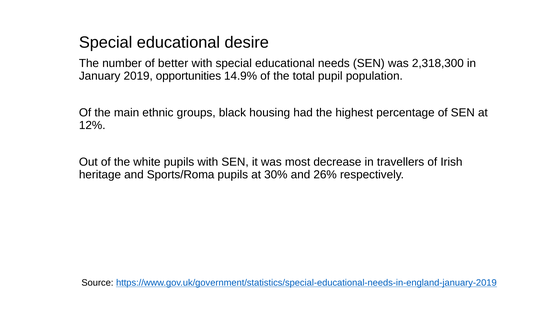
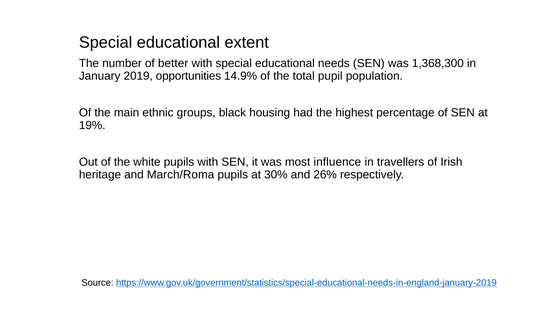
desire: desire -> extent
2,318,300: 2,318,300 -> 1,368,300
12%: 12% -> 19%
decrease: decrease -> influence
Sports/Roma: Sports/Roma -> March/Roma
